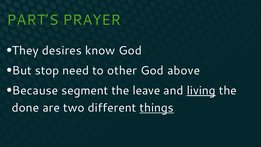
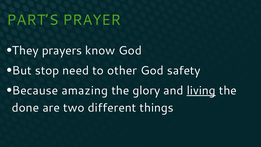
desires: desires -> prayers
above: above -> safety
segment: segment -> amazing
leave: leave -> glory
things underline: present -> none
